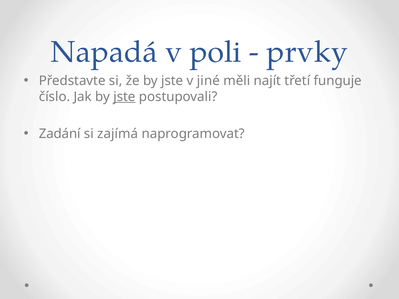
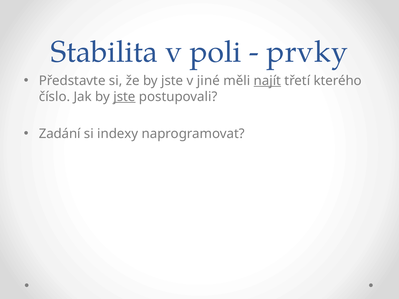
Napadá: Napadá -> Stabilita
najít underline: none -> present
funguje: funguje -> kterého
zajímá: zajímá -> indexy
